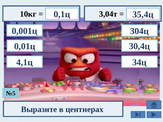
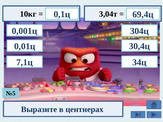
35,4ц: 35,4ц -> 69,4ц
4,1ц: 4,1ц -> 7,1ц
